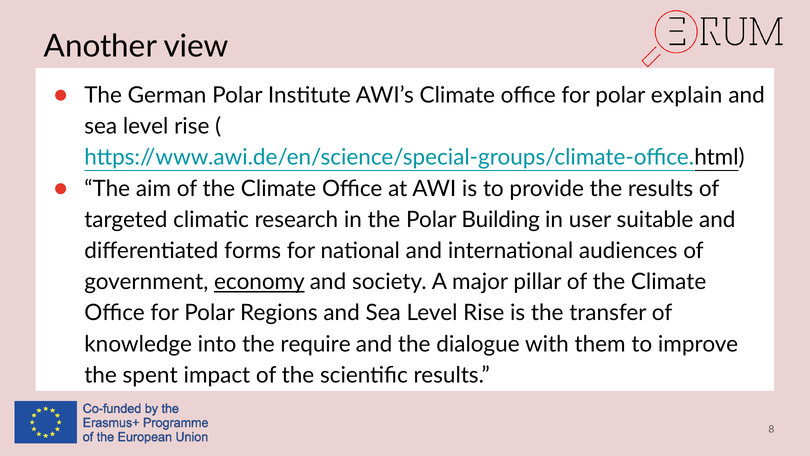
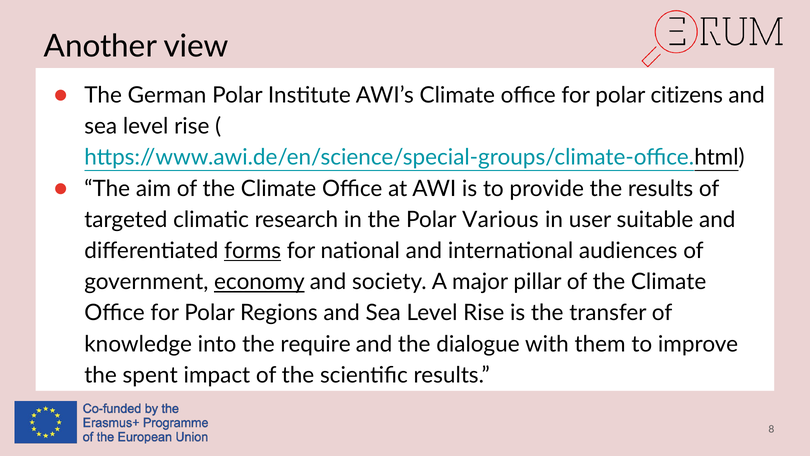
explain: explain -> citizens
Building: Building -> Various
forms underline: none -> present
